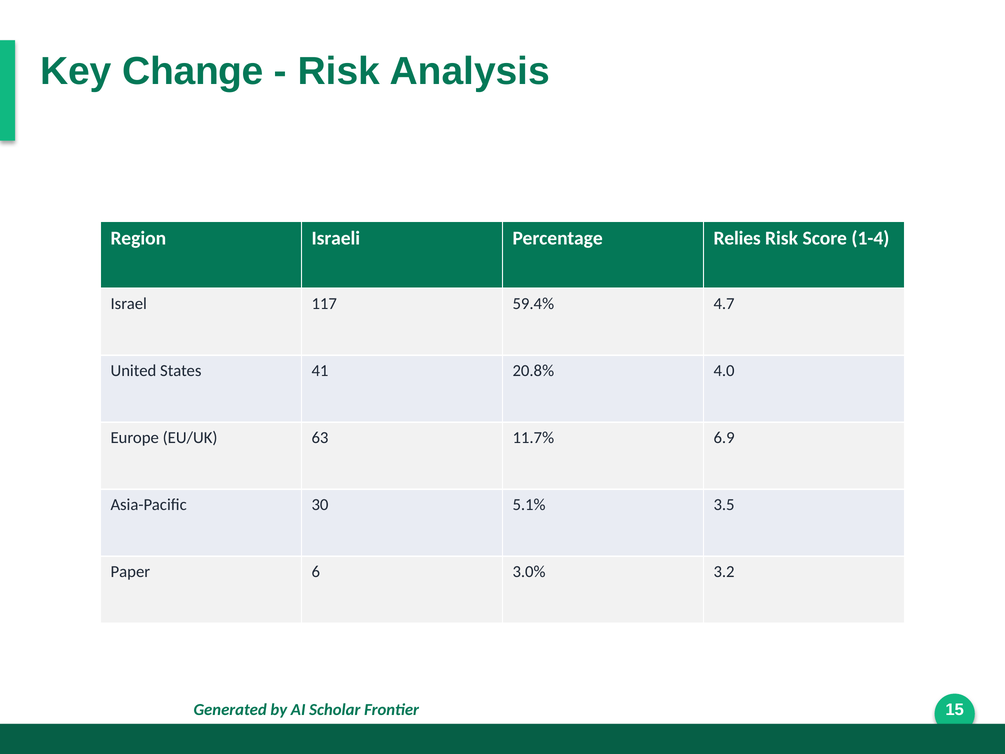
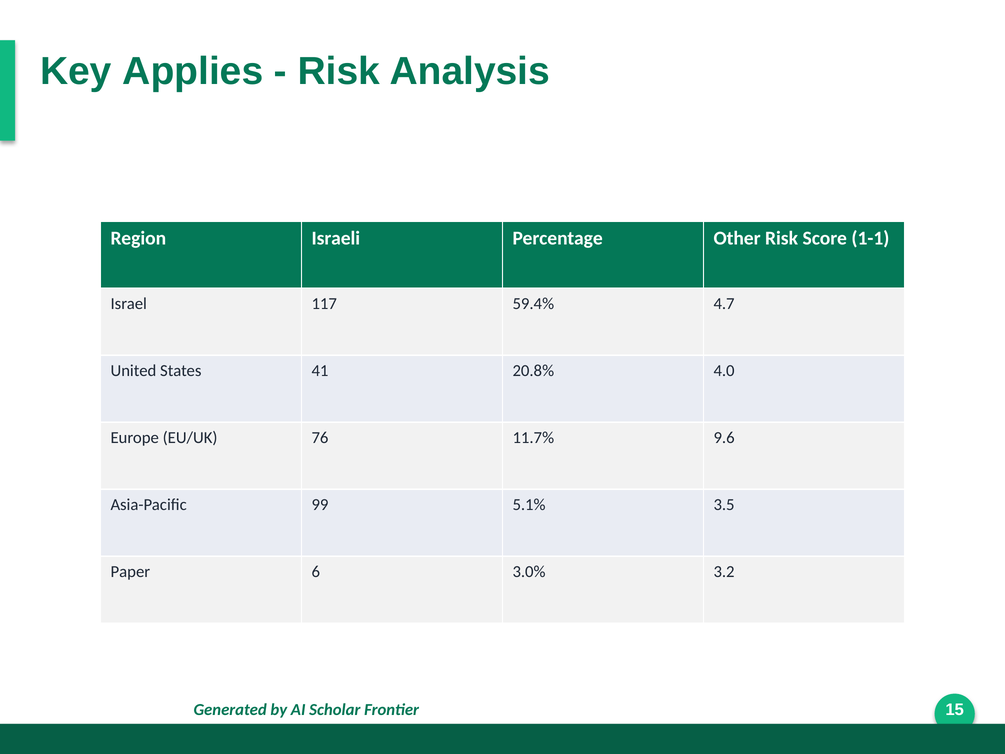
Change: Change -> Applies
Relies: Relies -> Other
1-4: 1-4 -> 1-1
63: 63 -> 76
6.9: 6.9 -> 9.6
30: 30 -> 99
